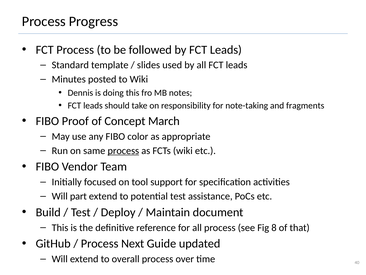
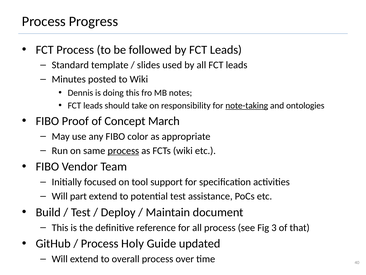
note-taking underline: none -> present
fragments: fragments -> ontologies
8: 8 -> 3
Next: Next -> Holy
